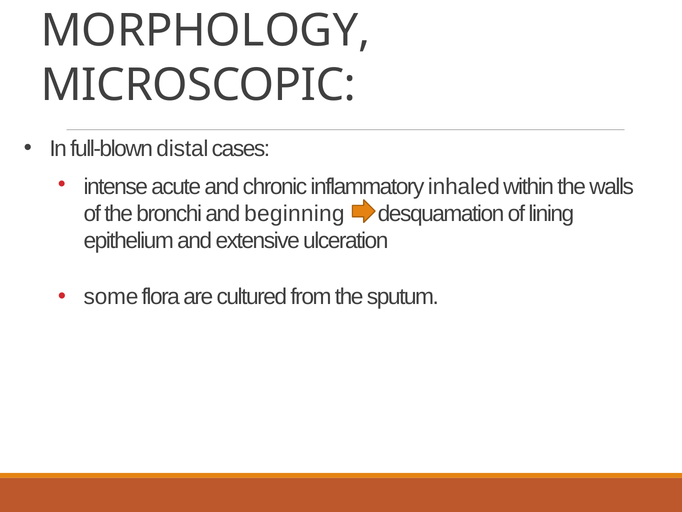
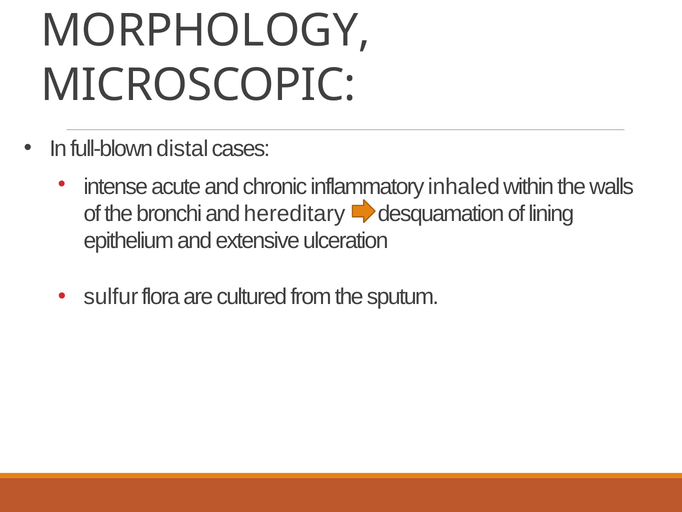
beginning: beginning -> hereditary
some: some -> sulfur
